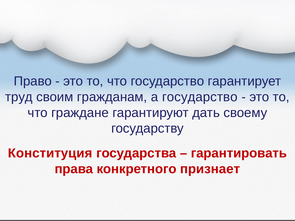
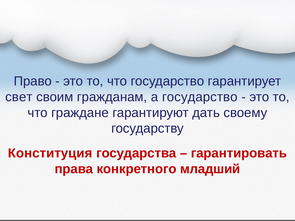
труд: труд -> свет
признает: признает -> младший
